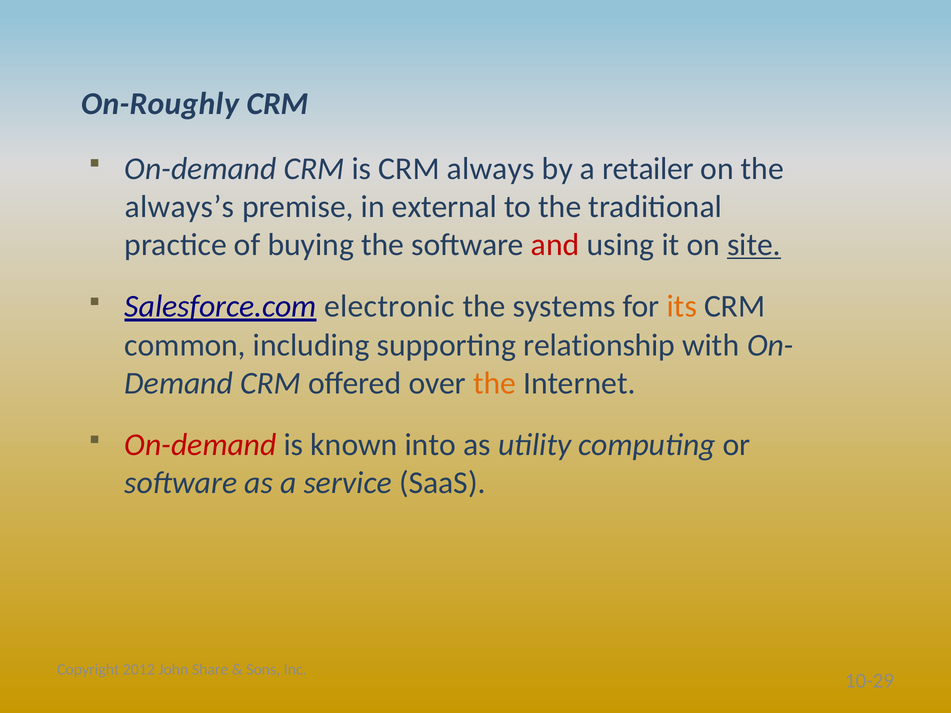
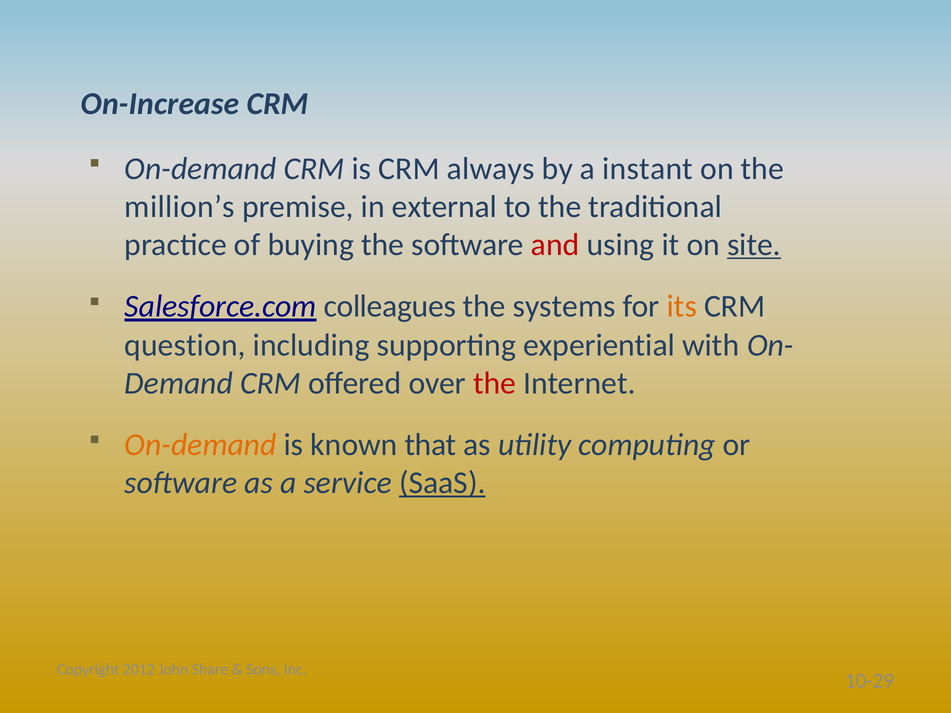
On-Roughly: On-Roughly -> On-Increase
retailer: retailer -> instant
always’s: always’s -> million’s
electronic: electronic -> colleagues
common: common -> question
relationship: relationship -> experiential
the at (495, 383) colour: orange -> red
On-demand at (200, 445) colour: red -> orange
into: into -> that
SaaS underline: none -> present
